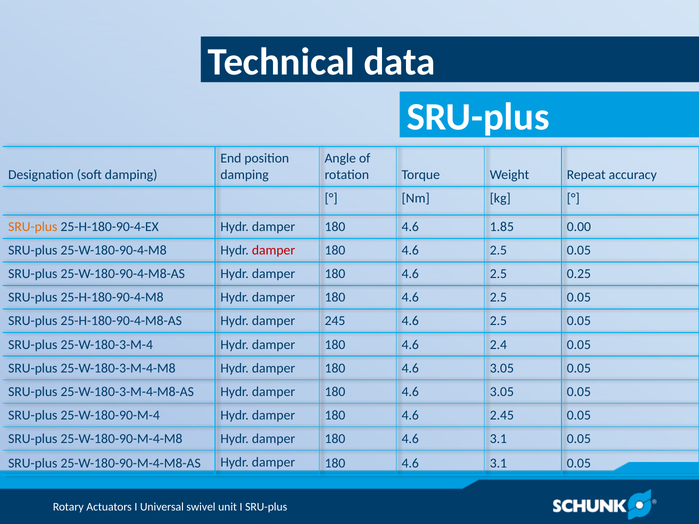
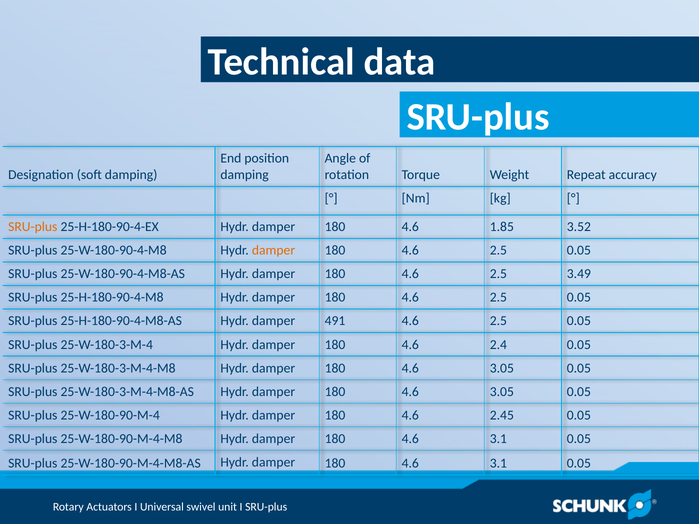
0.00: 0.00 -> 3.52
damper at (273, 250) colour: red -> orange
0.25: 0.25 -> 3.49
245: 245 -> 491
